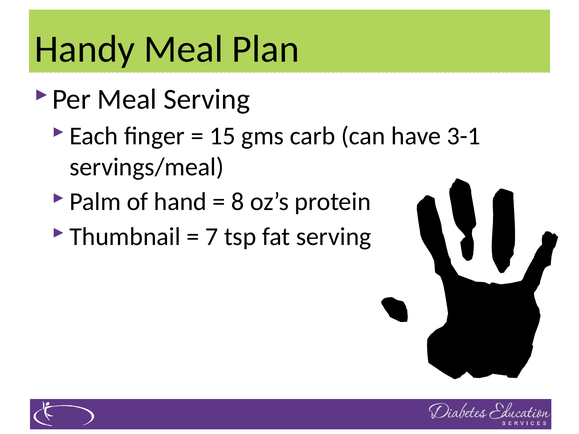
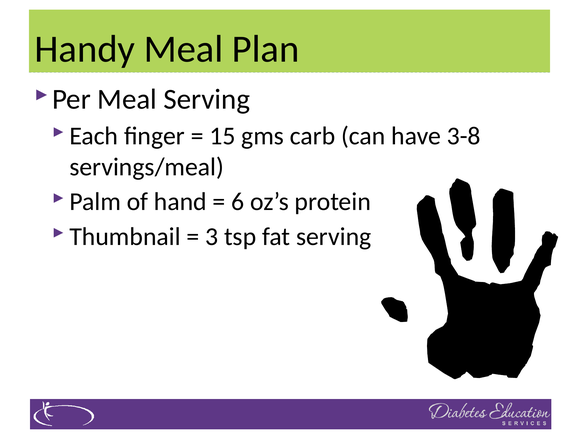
3-1: 3-1 -> 3-8
8: 8 -> 6
7: 7 -> 3
